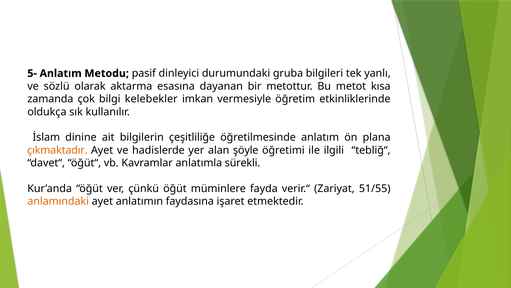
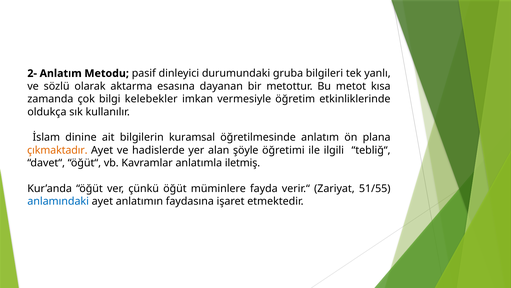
5-: 5- -> 2-
çeşitliliğe: çeşitliliğe -> kuramsal
sürekli: sürekli -> iletmiş
anlamındaki colour: orange -> blue
